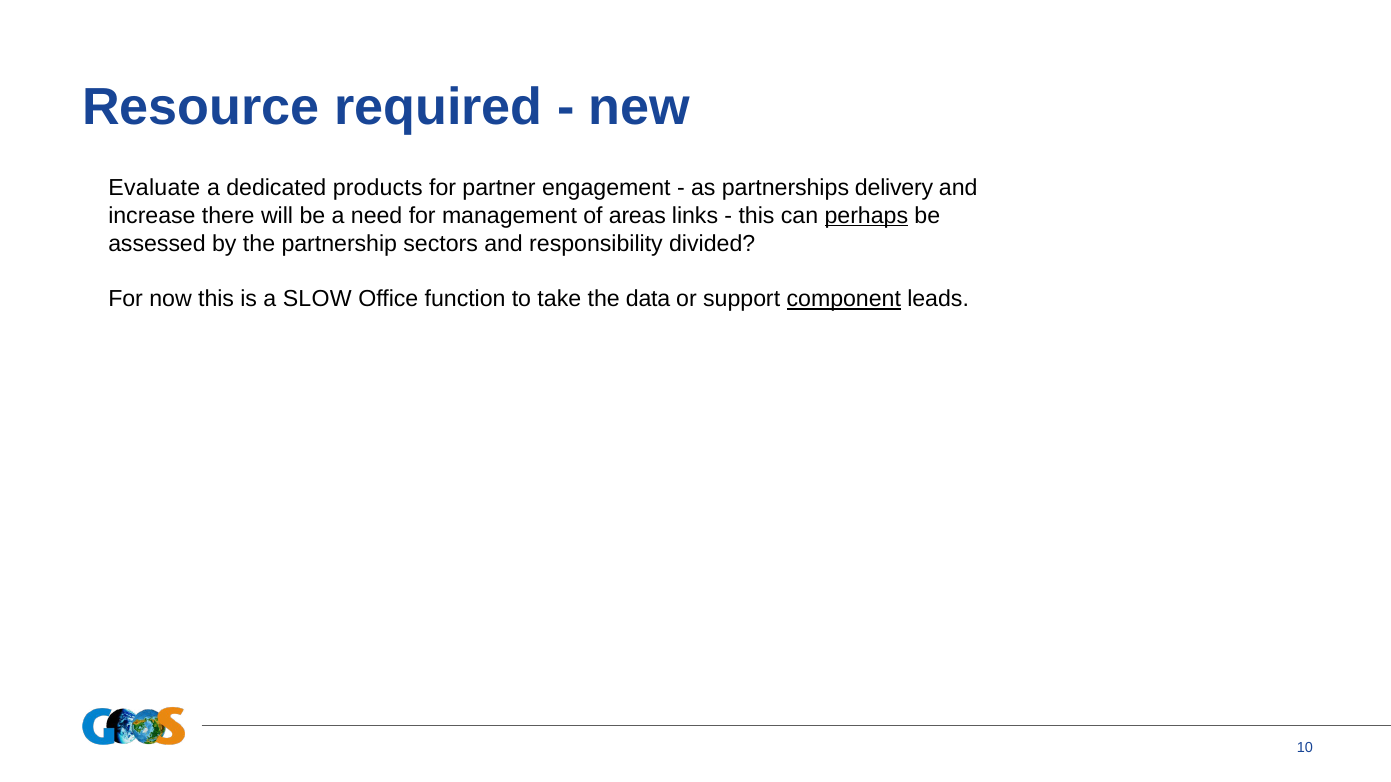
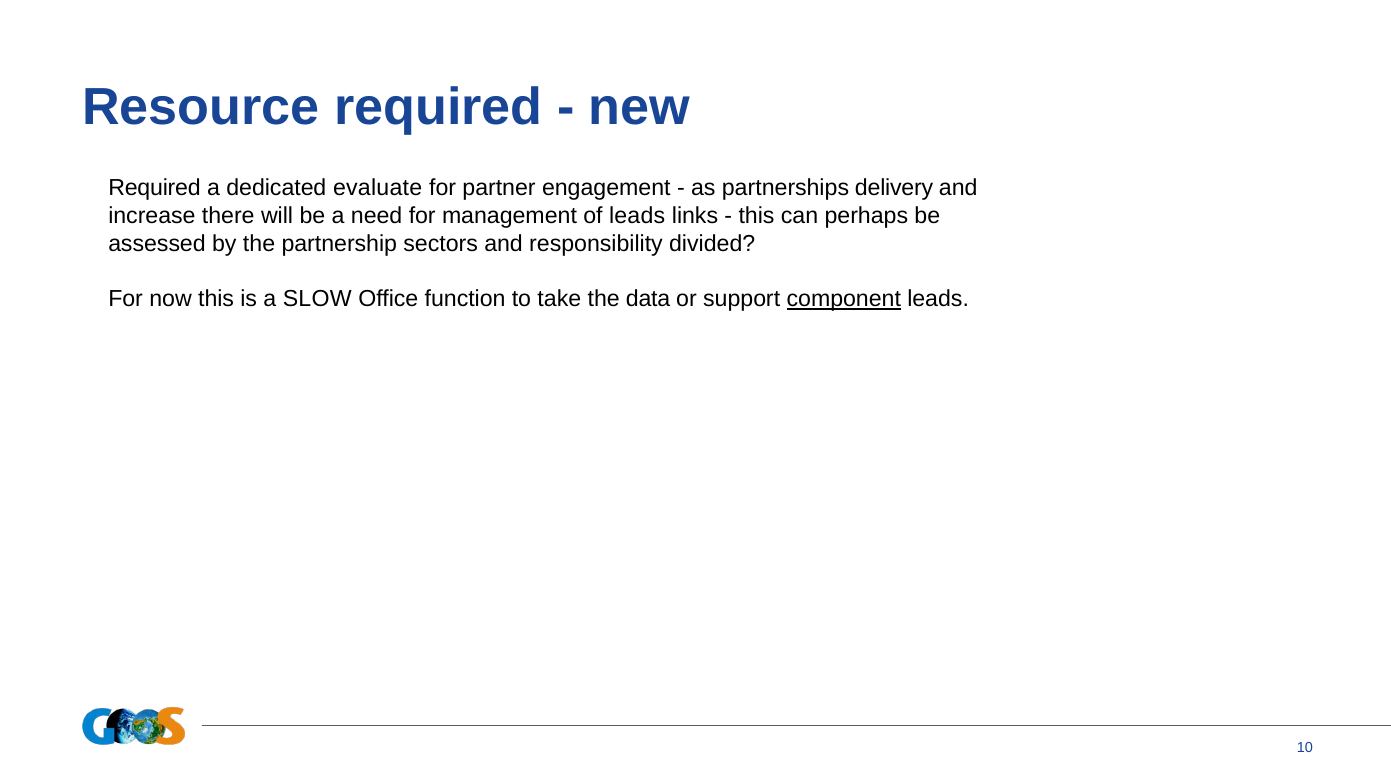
Evaluate at (154, 188): Evaluate -> Required
products: products -> evaluate
of areas: areas -> leads
perhaps underline: present -> none
